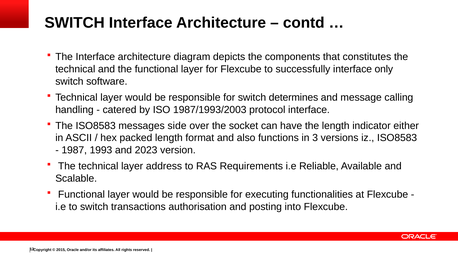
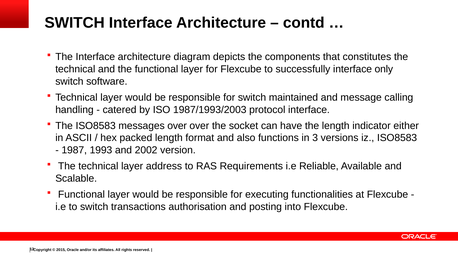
determines: determines -> maintained
messages side: side -> over
2023: 2023 -> 2002
